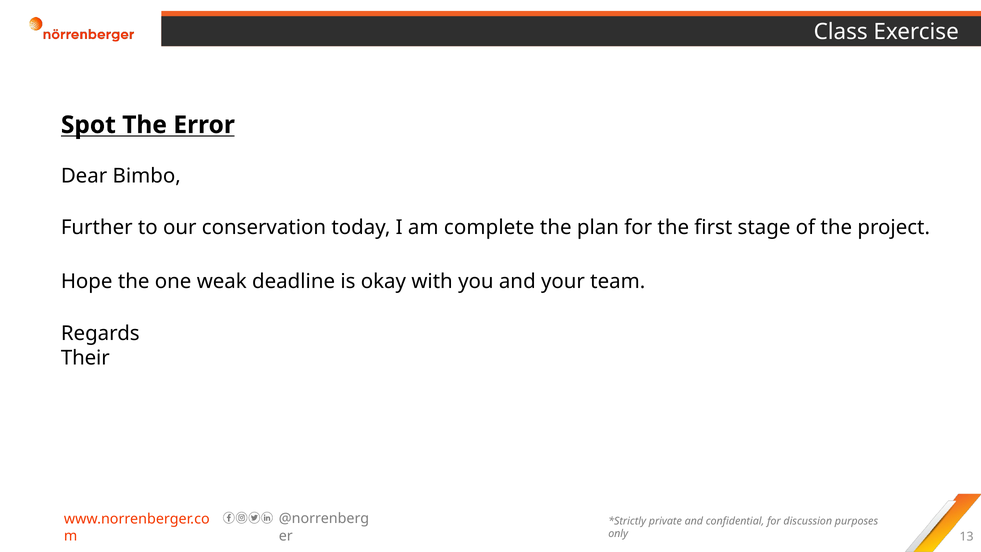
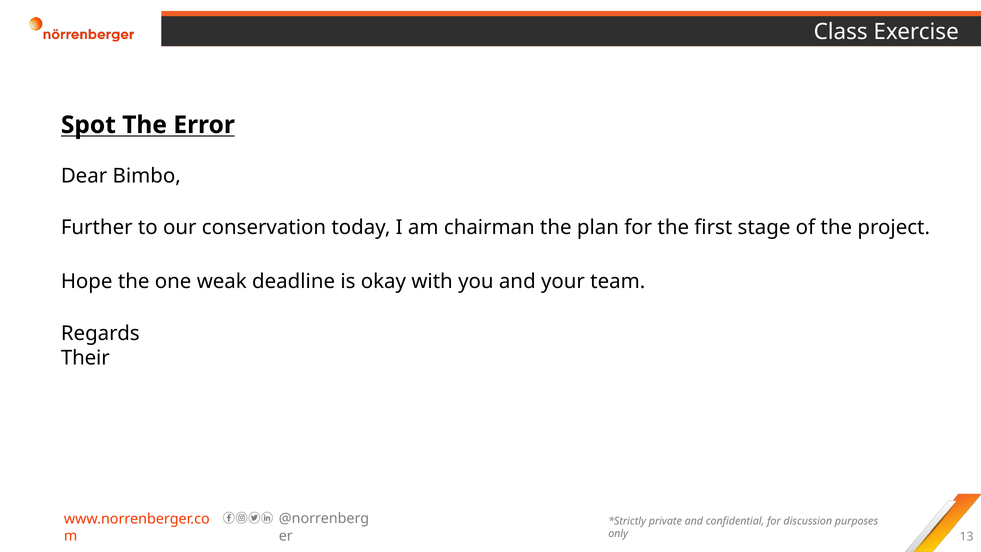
complete: complete -> chairman
